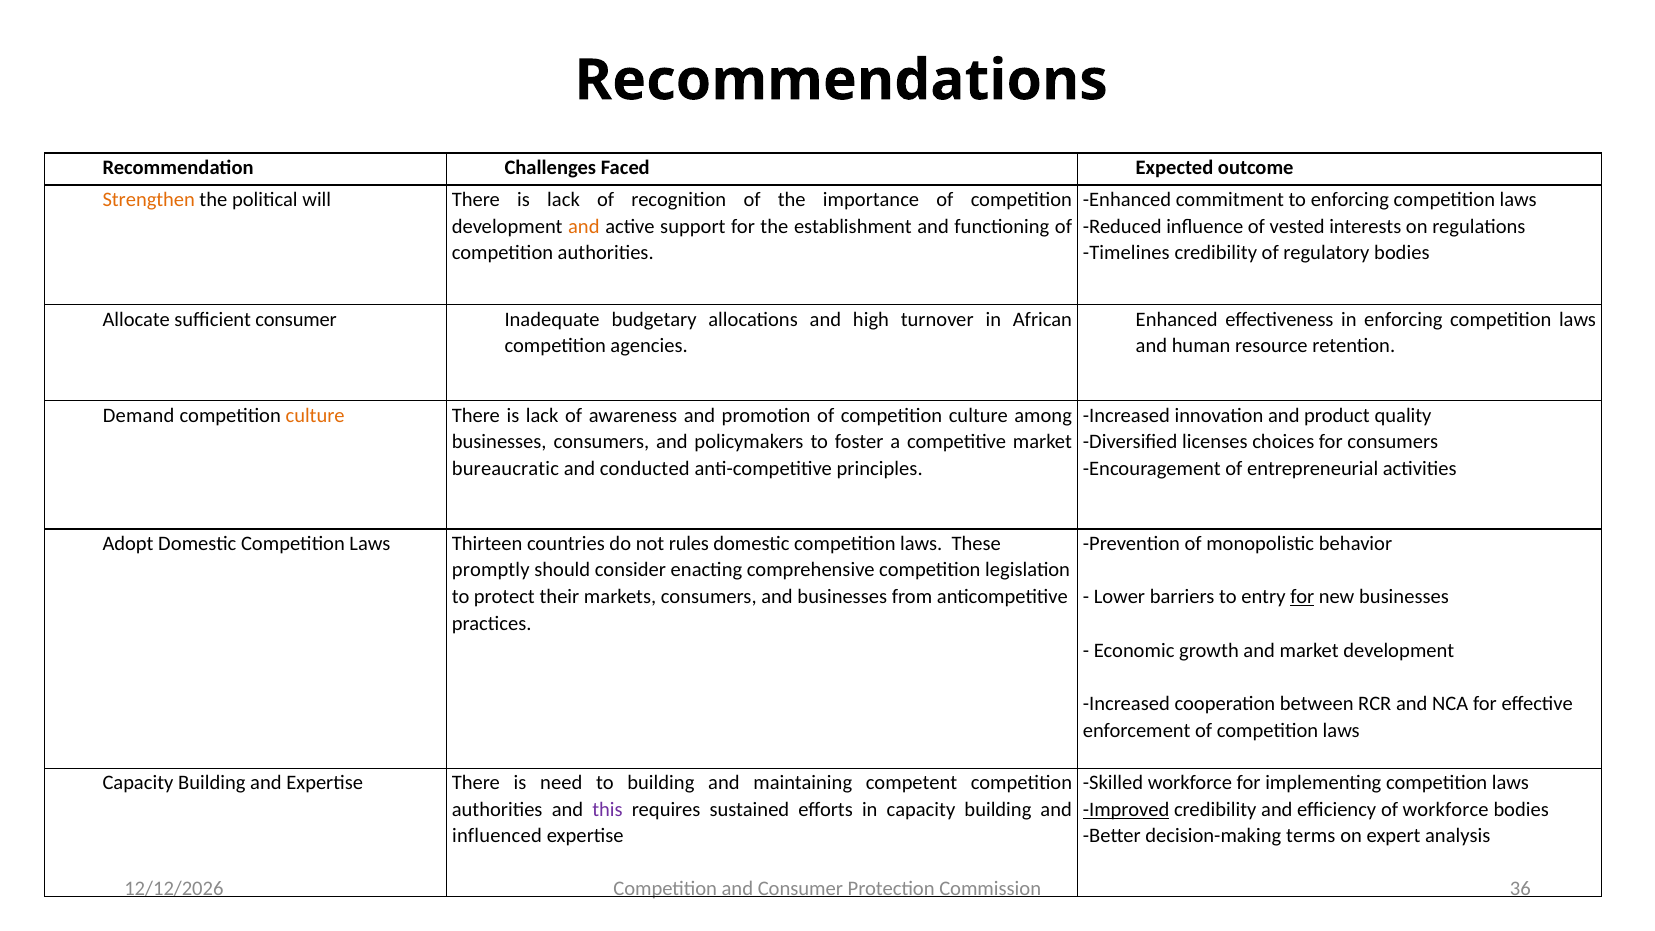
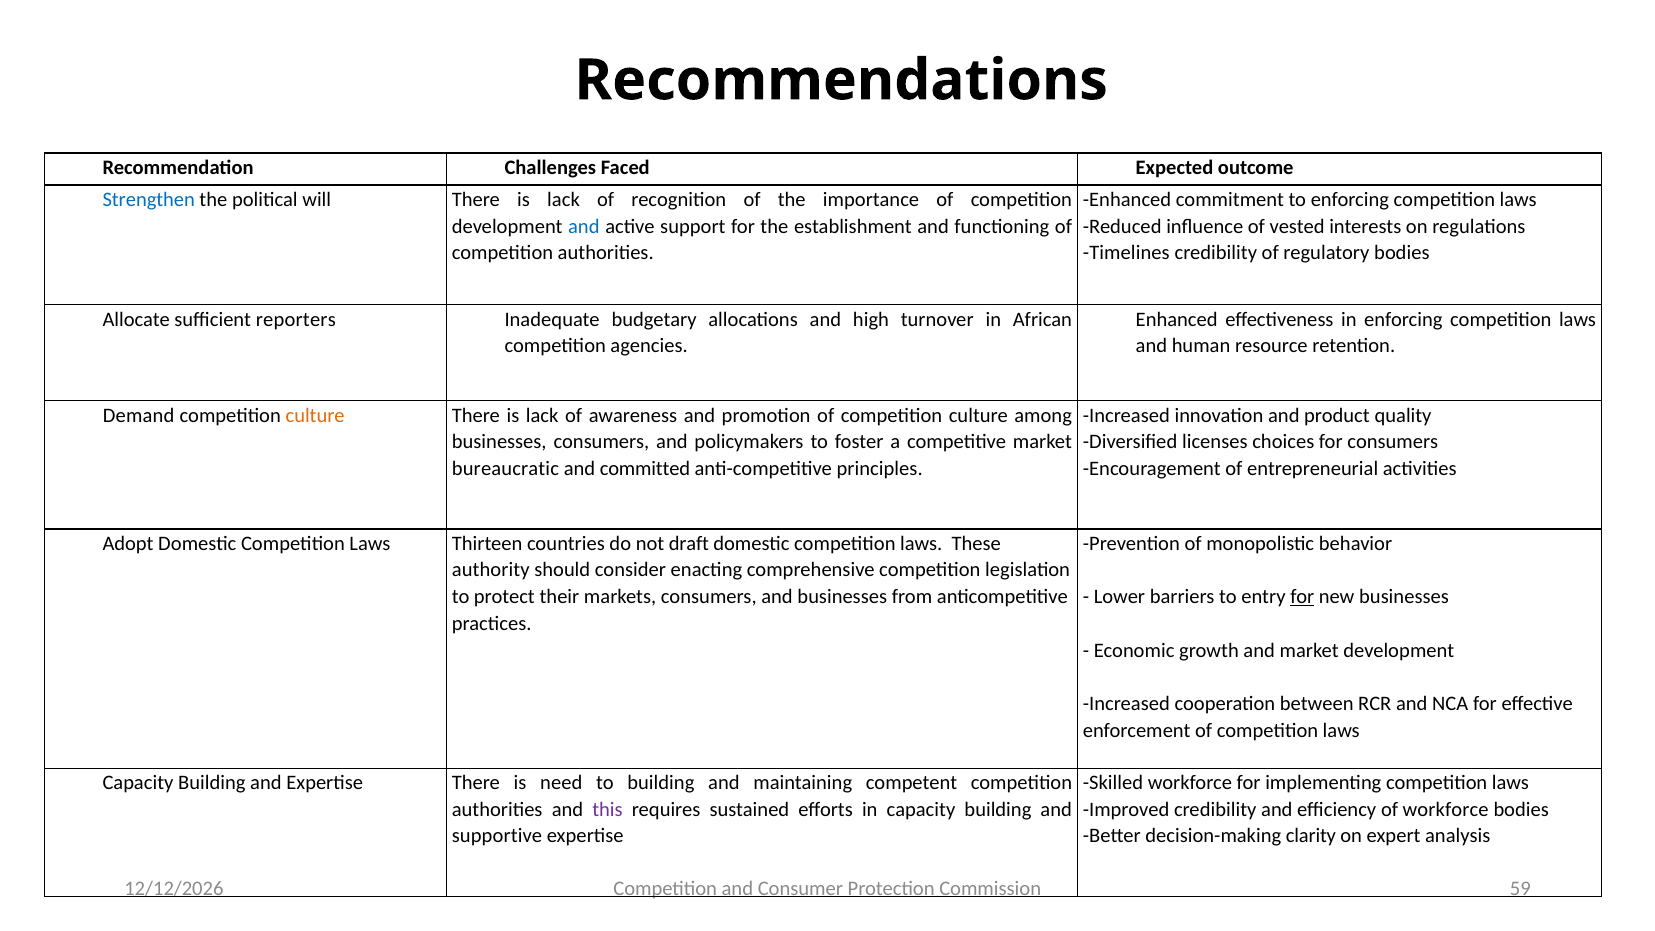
Strengthen colour: orange -> blue
and at (584, 226) colour: orange -> blue
sufficient consumer: consumer -> reporters
conducted: conducted -> committed
rules: rules -> draft
promptly: promptly -> authority
Improved underline: present -> none
influenced: influenced -> supportive
terms: terms -> clarity
36: 36 -> 59
